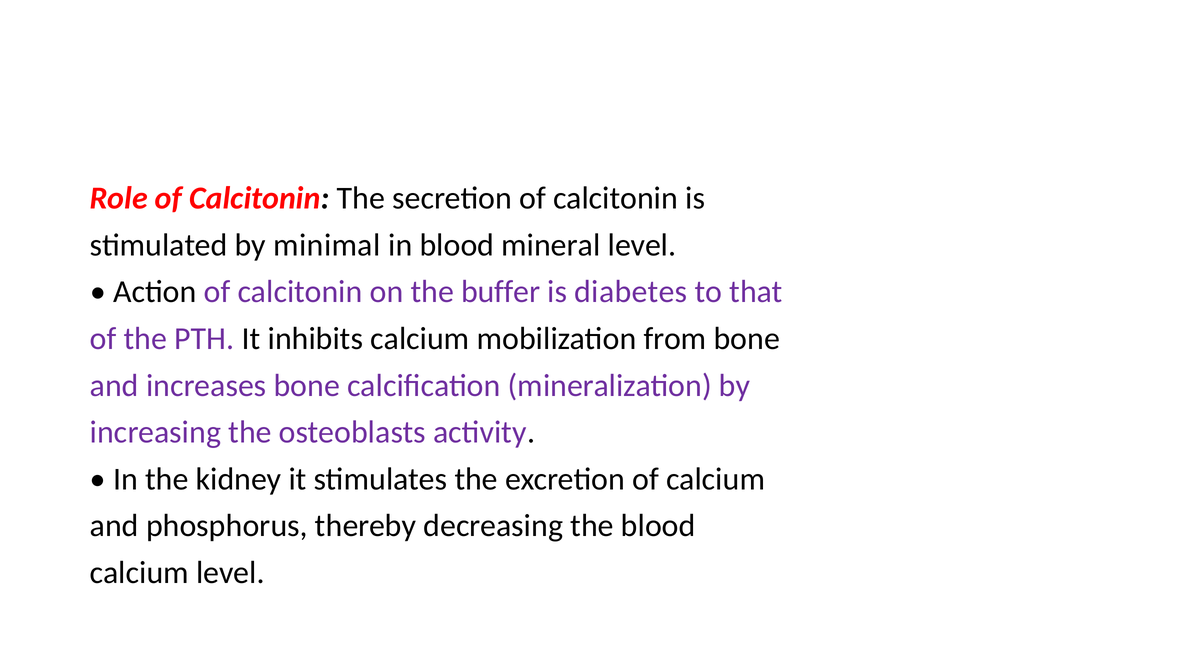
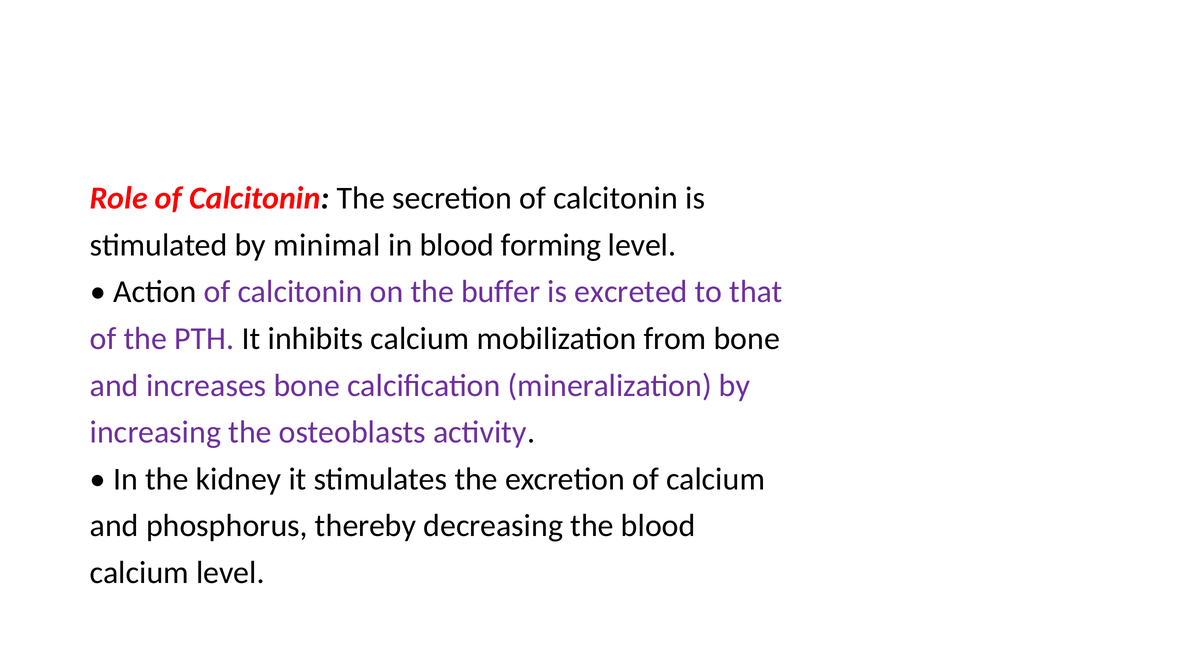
mineral: mineral -> forming
diabetes: diabetes -> excreted
